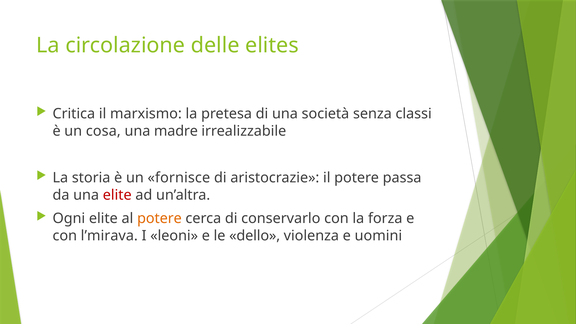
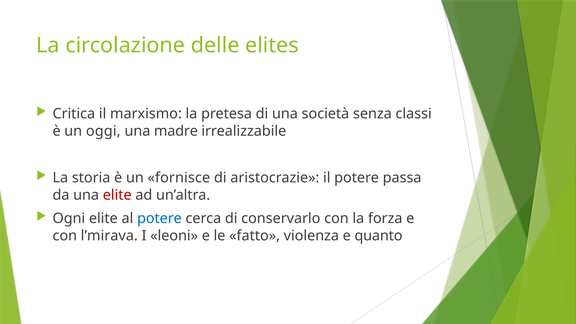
cosa: cosa -> oggi
potere at (159, 218) colour: orange -> blue
dello: dello -> fatto
uomini: uomini -> quanto
